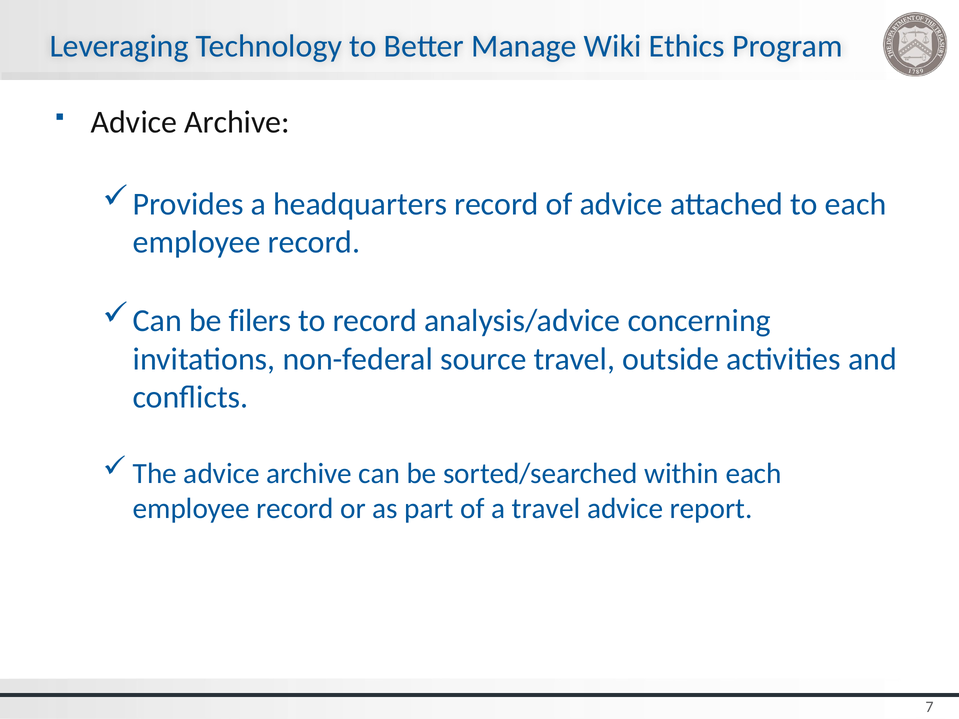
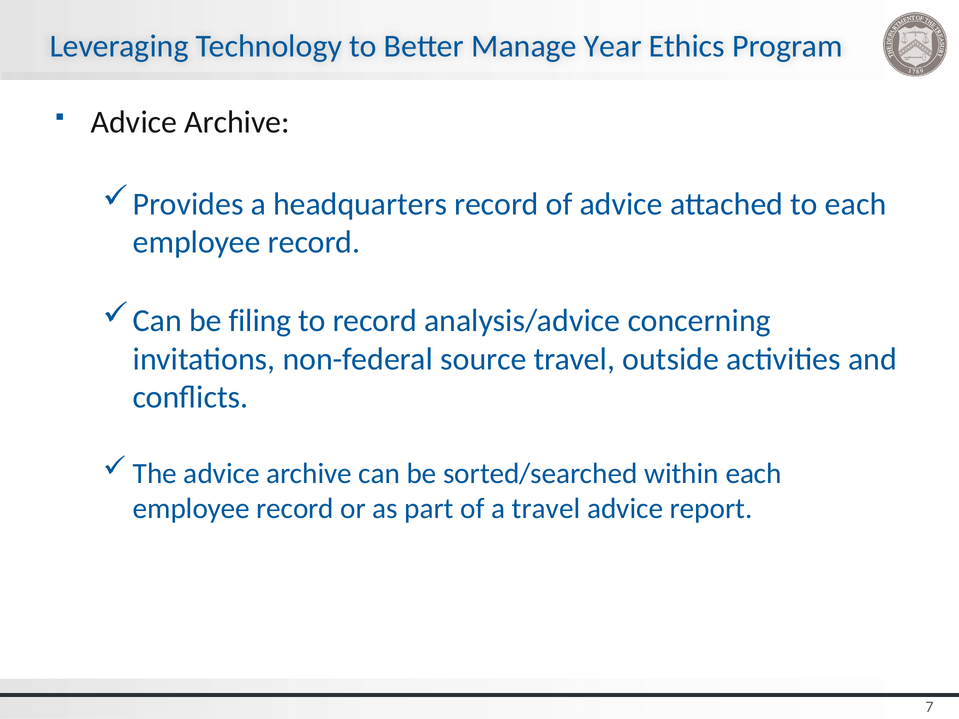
Wiki: Wiki -> Year
filers: filers -> filing
